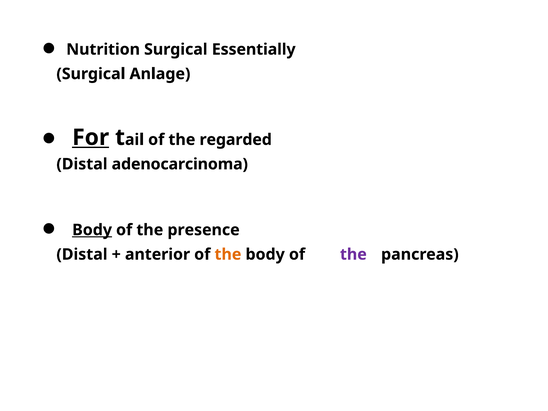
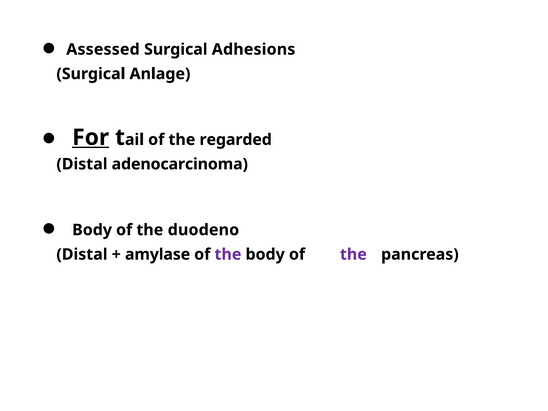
Nutrition: Nutrition -> Assessed
Essentially: Essentially -> Adhesions
Body at (92, 230) underline: present -> none
presence: presence -> duodeno
anterior: anterior -> amylase
the at (228, 254) colour: orange -> purple
